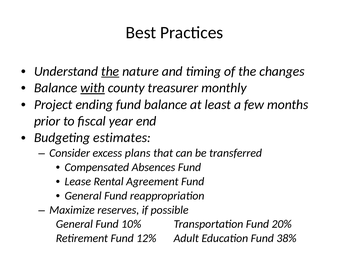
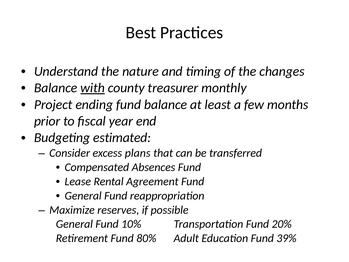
the at (110, 71) underline: present -> none
estimates: estimates -> estimated
12%: 12% -> 80%
38%: 38% -> 39%
